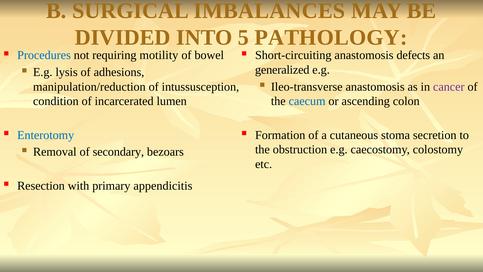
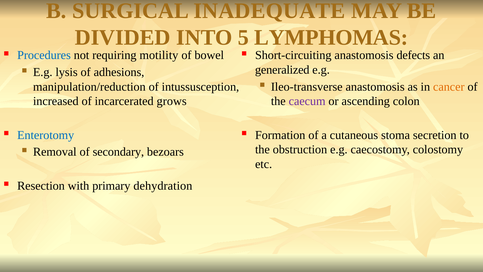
IMBALANCES: IMBALANCES -> INADEQUATE
PATHOLOGY: PATHOLOGY -> LYMPHOMAS
cancer colour: purple -> orange
condition: condition -> increased
lumen: lumen -> grows
caecum colour: blue -> purple
appendicitis: appendicitis -> dehydration
